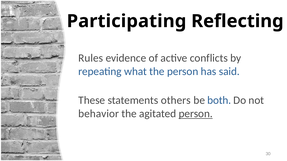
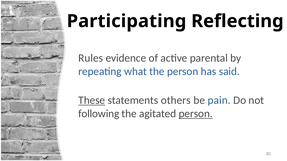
conflicts: conflicts -> parental
These underline: none -> present
both: both -> pain
behavior: behavior -> following
